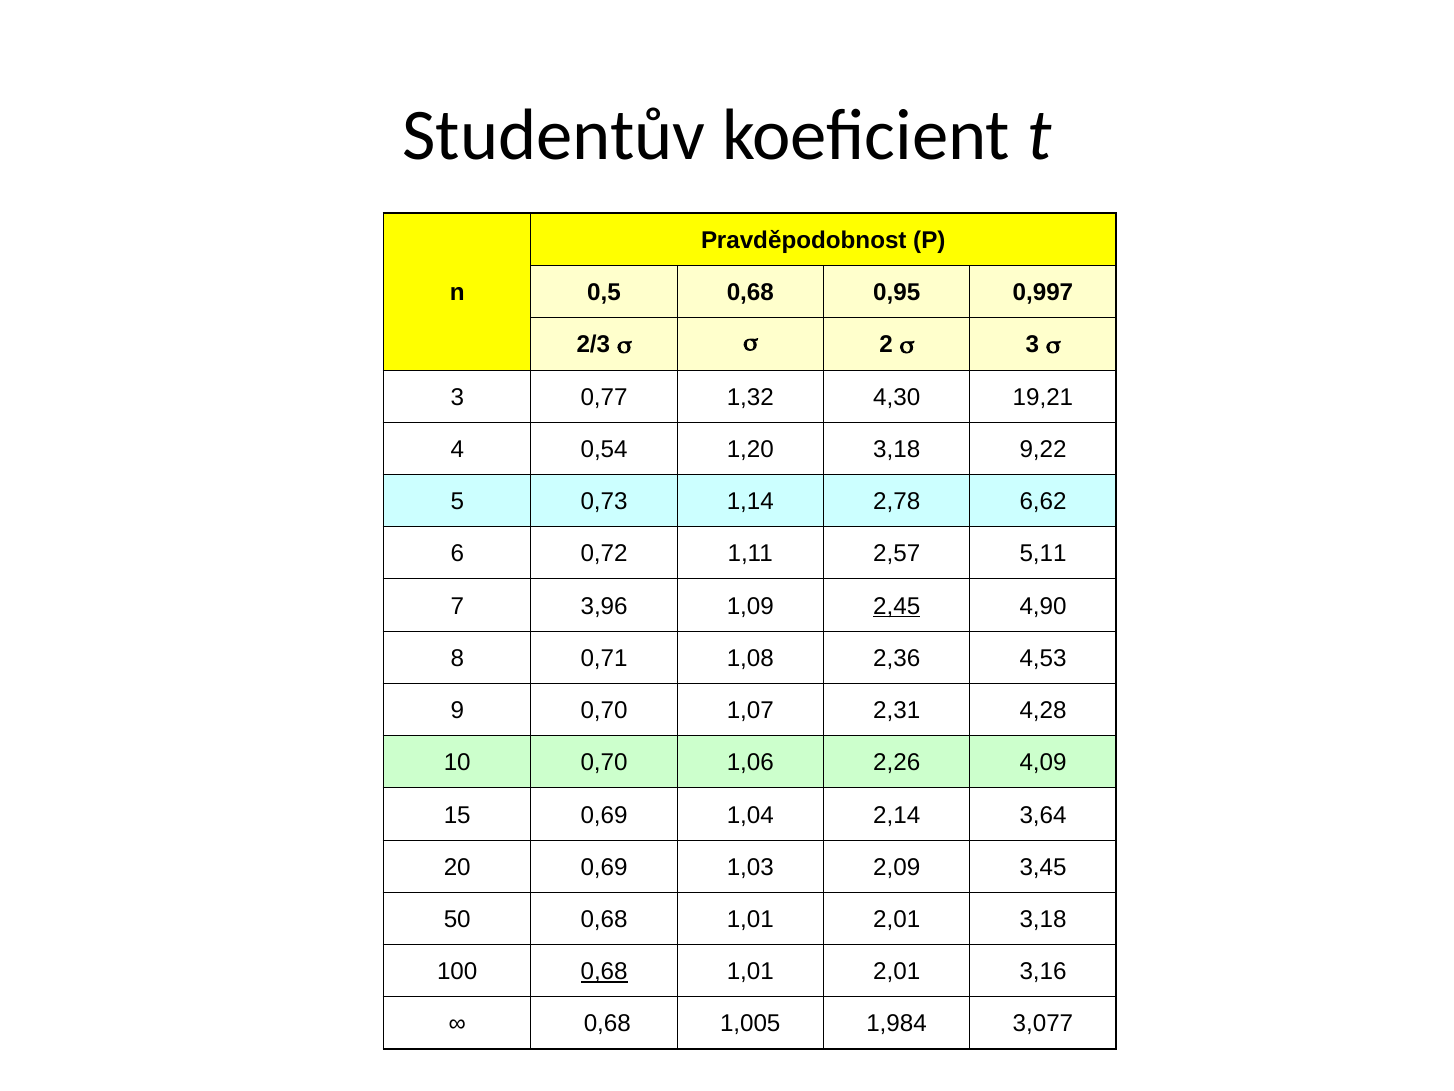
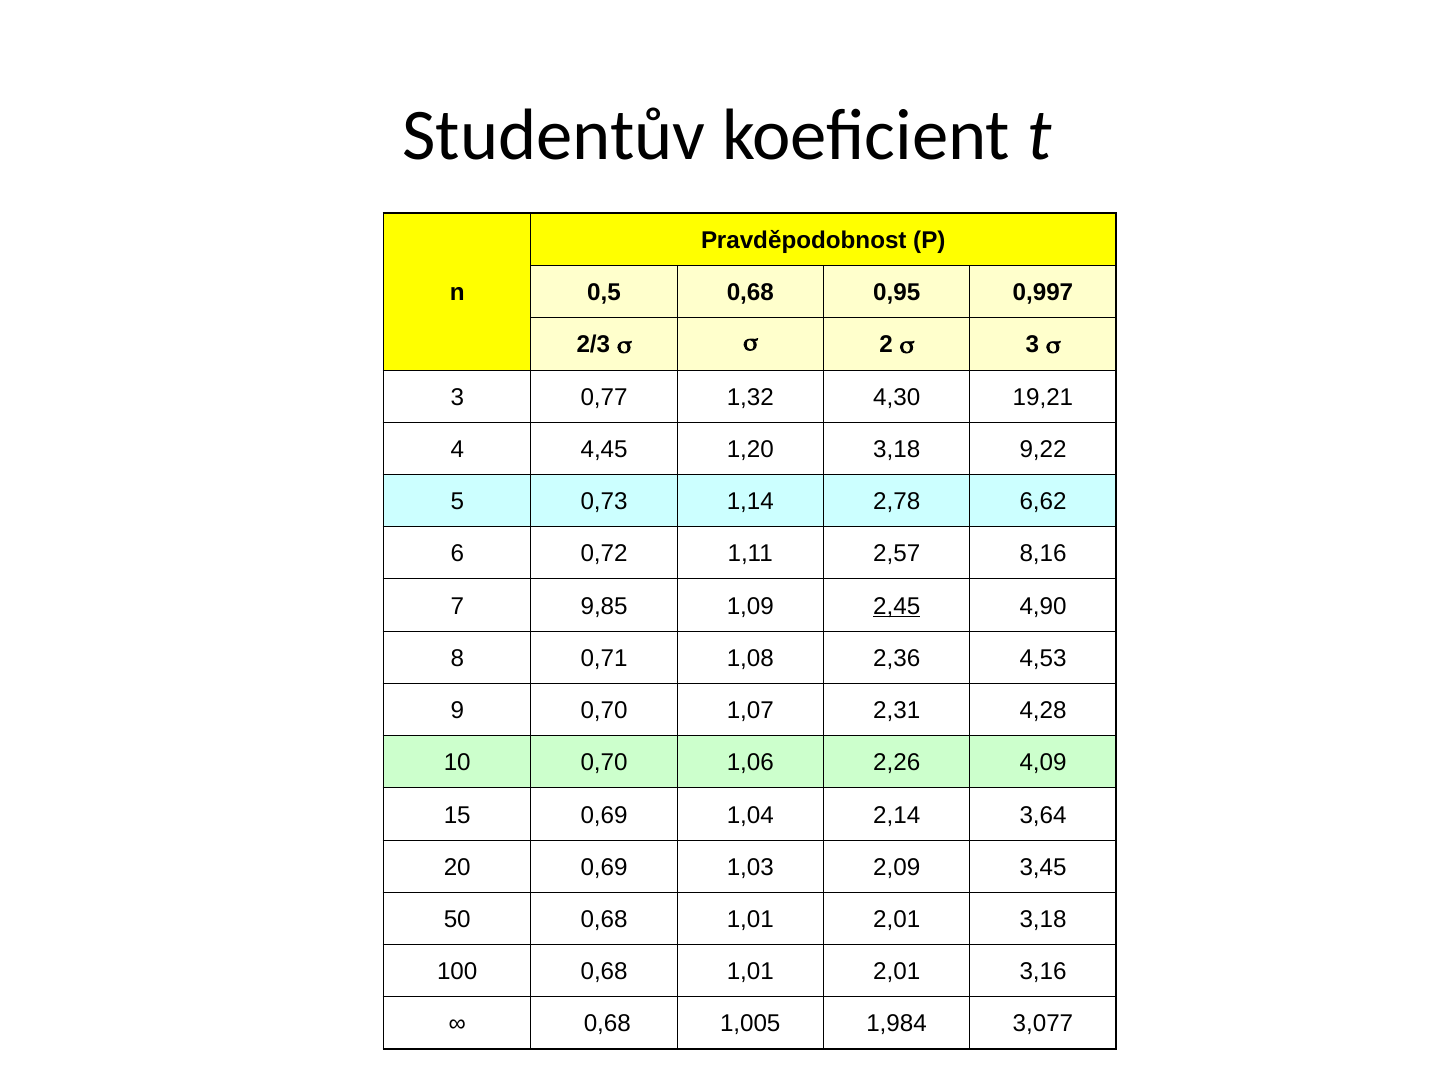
0,54: 0,54 -> 4,45
5,11: 5,11 -> 8,16
3,96: 3,96 -> 9,85
0,68 at (604, 971) underline: present -> none
